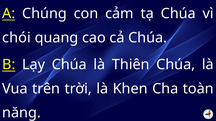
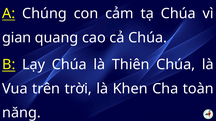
chói: chói -> gian
